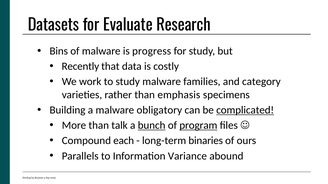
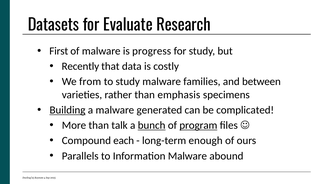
Bins: Bins -> First
work: work -> from
category: category -> between
Building underline: none -> present
obligatory: obligatory -> generated
complicated underline: present -> none
binaries: binaries -> enough
Information Variance: Variance -> Malware
